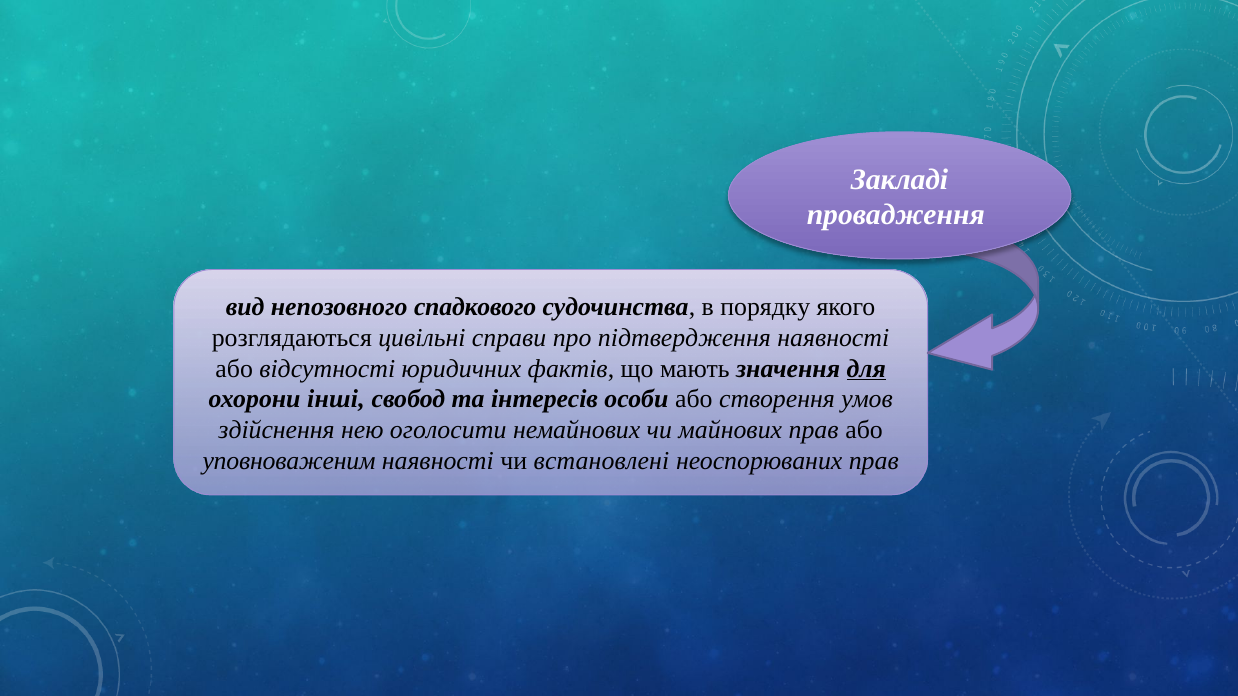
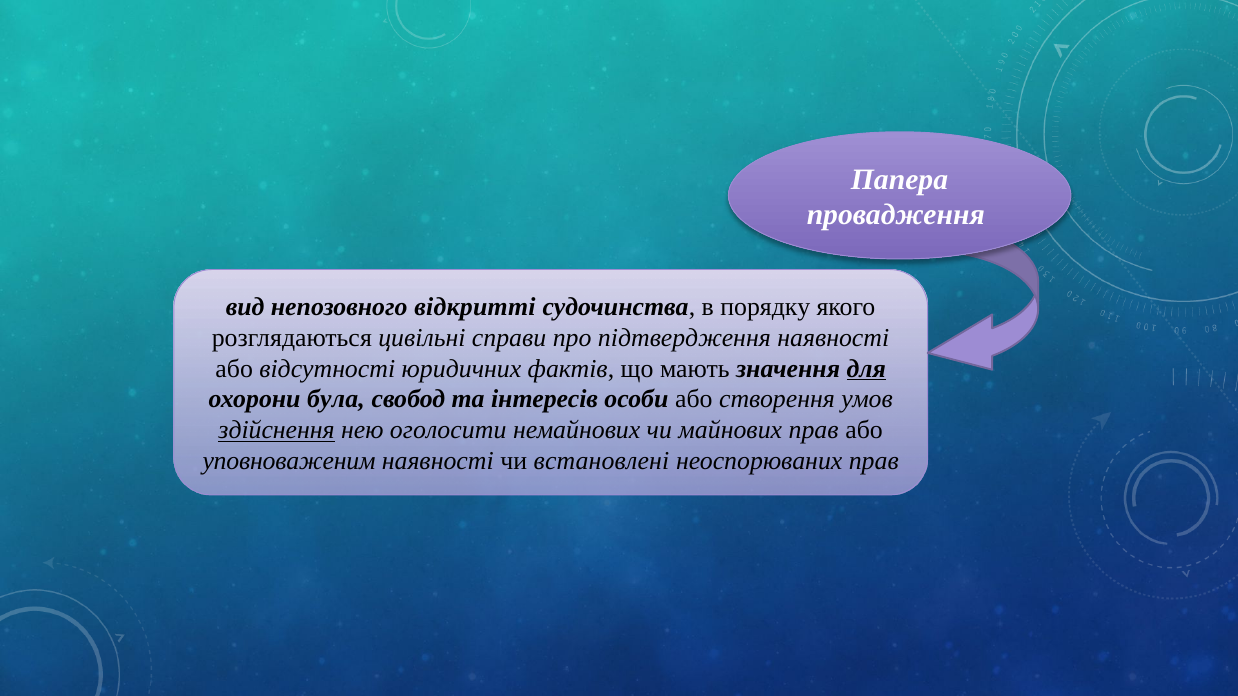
Закладі: Закладі -> Папера
спадкового: спадкового -> відкритті
інші: інші -> була
здійснення underline: none -> present
